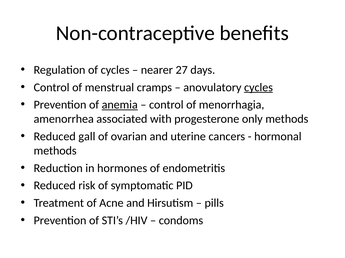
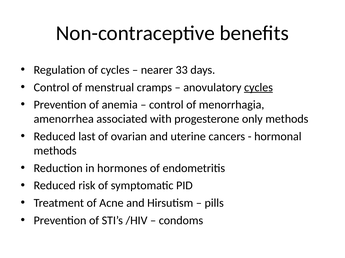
27: 27 -> 33
anemia underline: present -> none
gall: gall -> last
